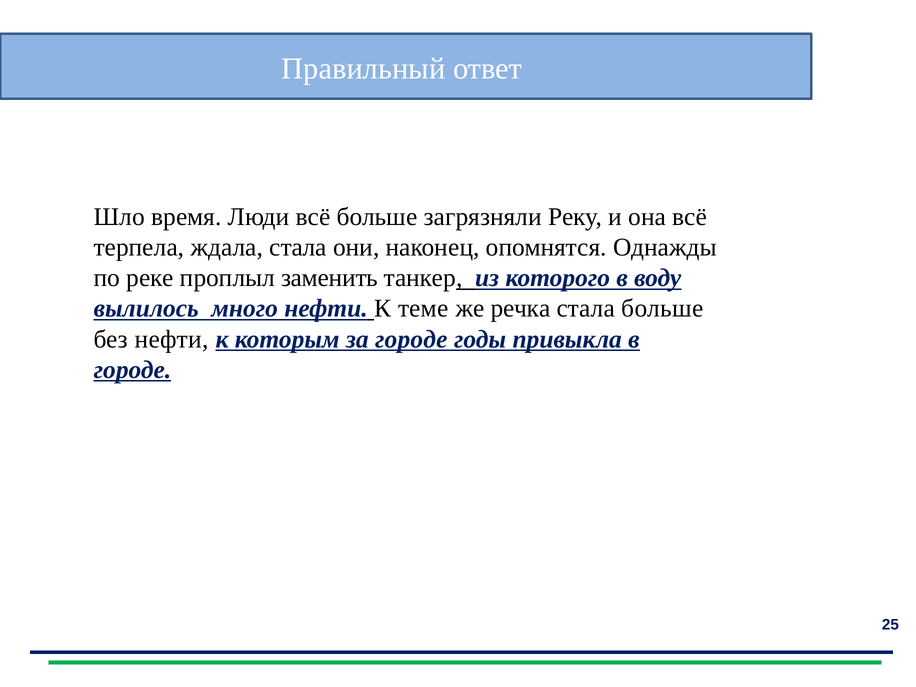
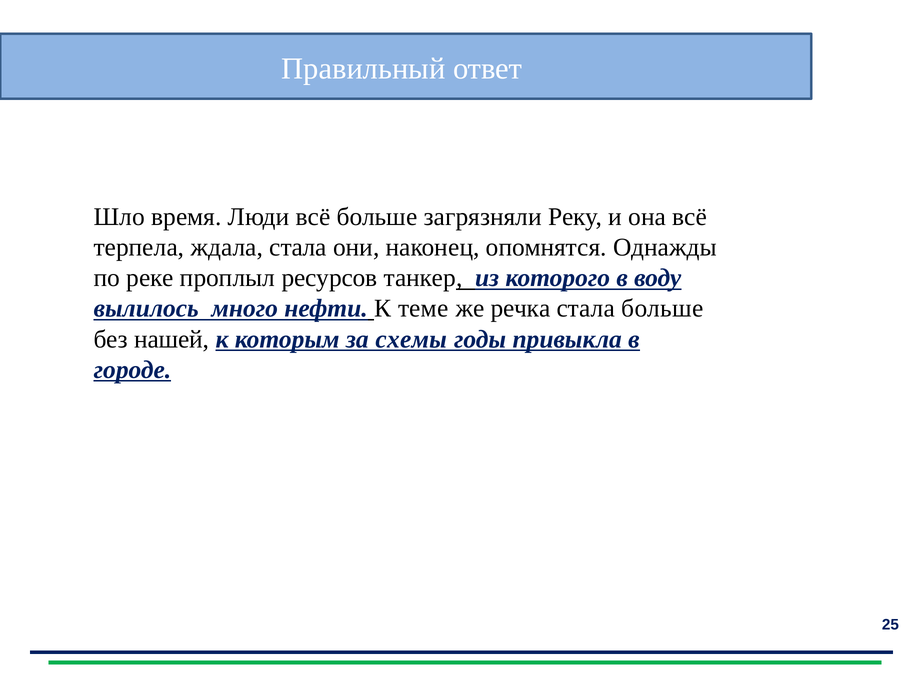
заменить: заменить -> ресурсов
без нефти: нефти -> нашей
за городе: городе -> схемы
